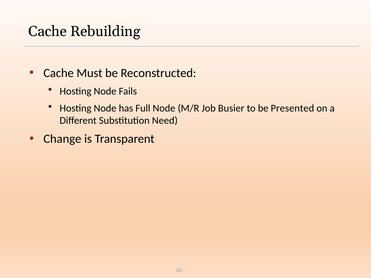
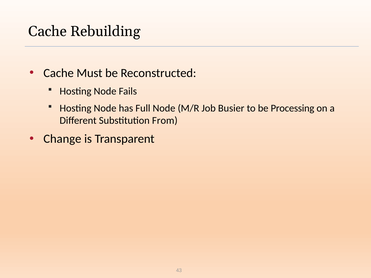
Presented: Presented -> Processing
Need: Need -> From
